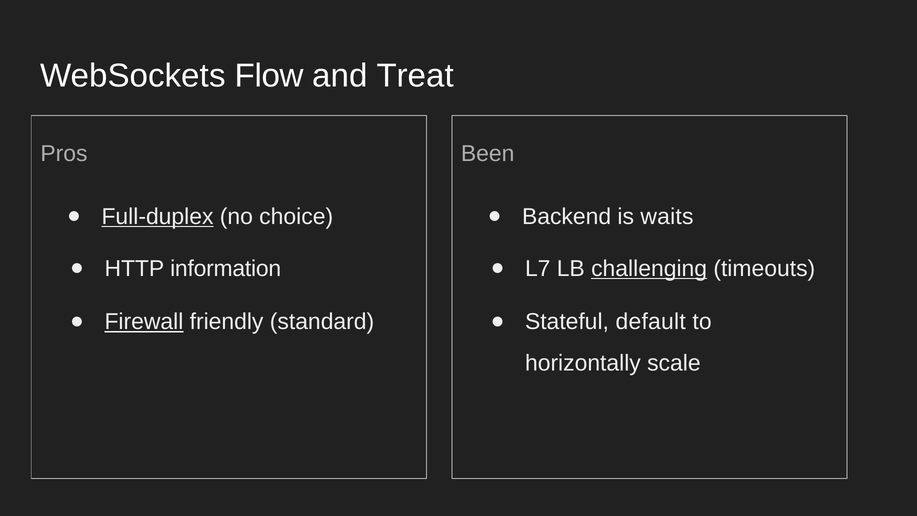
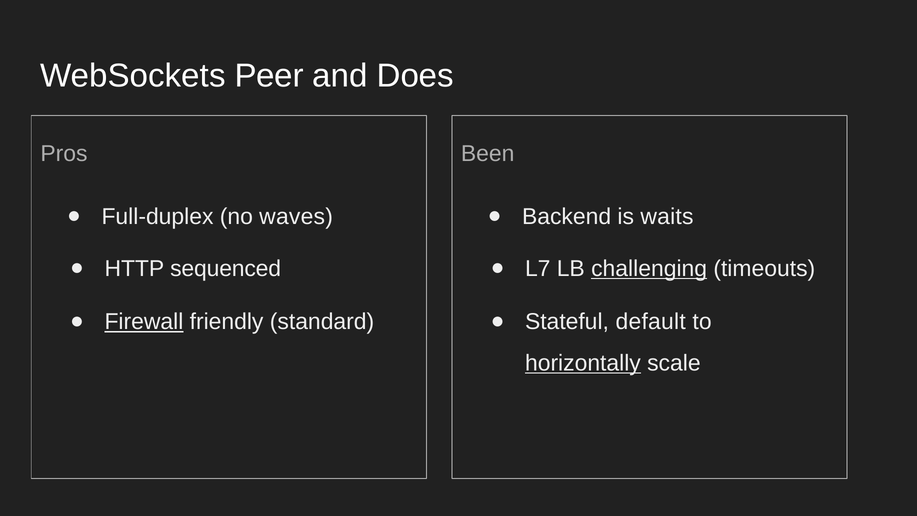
Flow: Flow -> Peer
Treat: Treat -> Does
Full-duplex underline: present -> none
choice: choice -> waves
information: information -> sequenced
horizontally underline: none -> present
